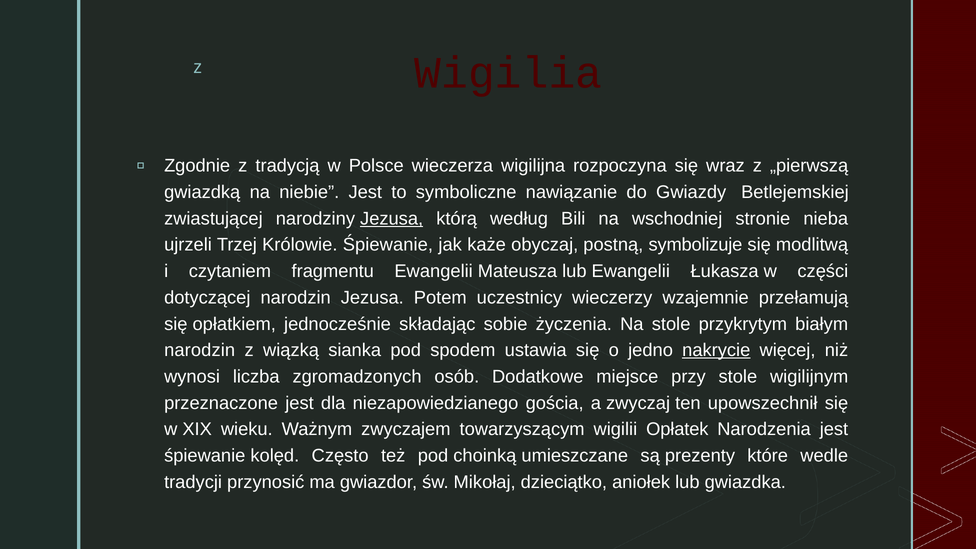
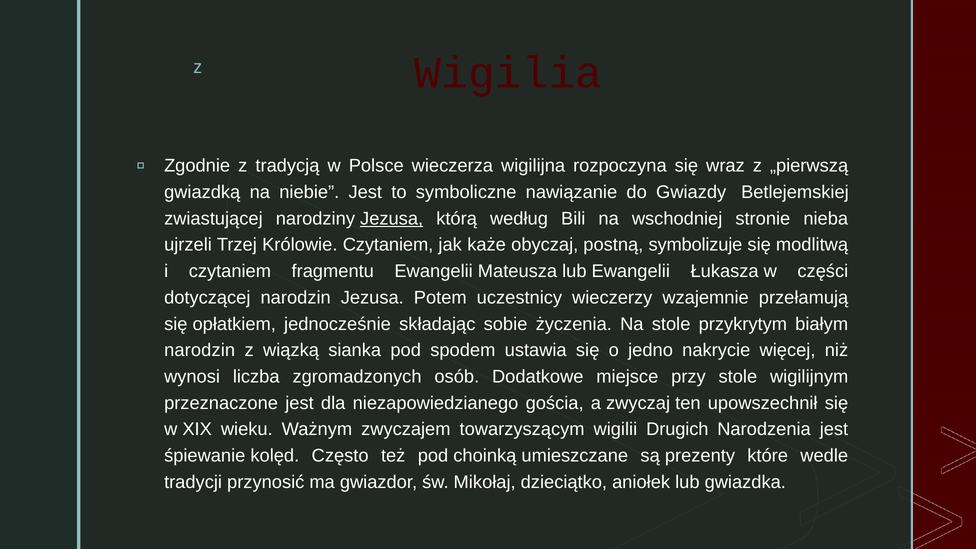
Królowie Śpiewanie: Śpiewanie -> Czytaniem
nakrycie underline: present -> none
Opłatek: Opłatek -> Drugich
